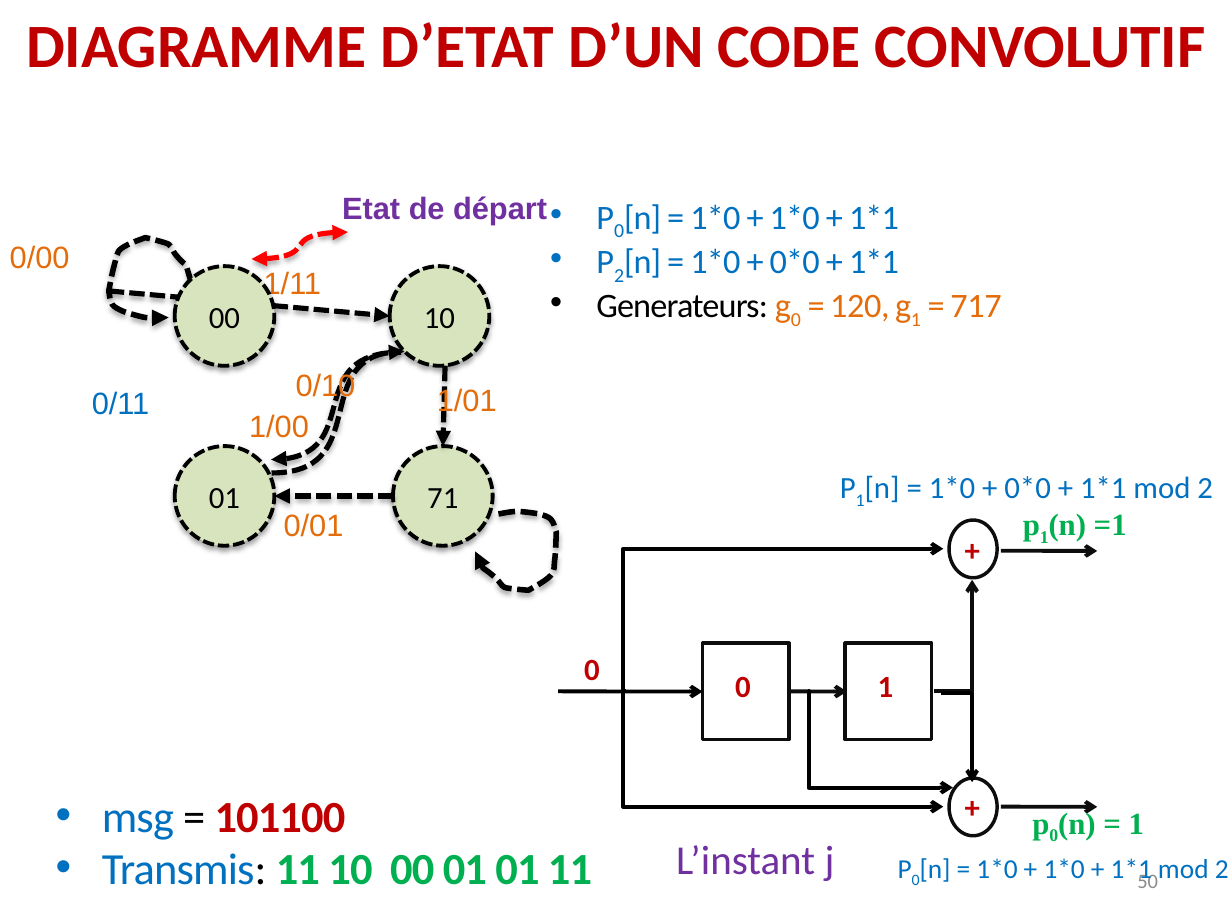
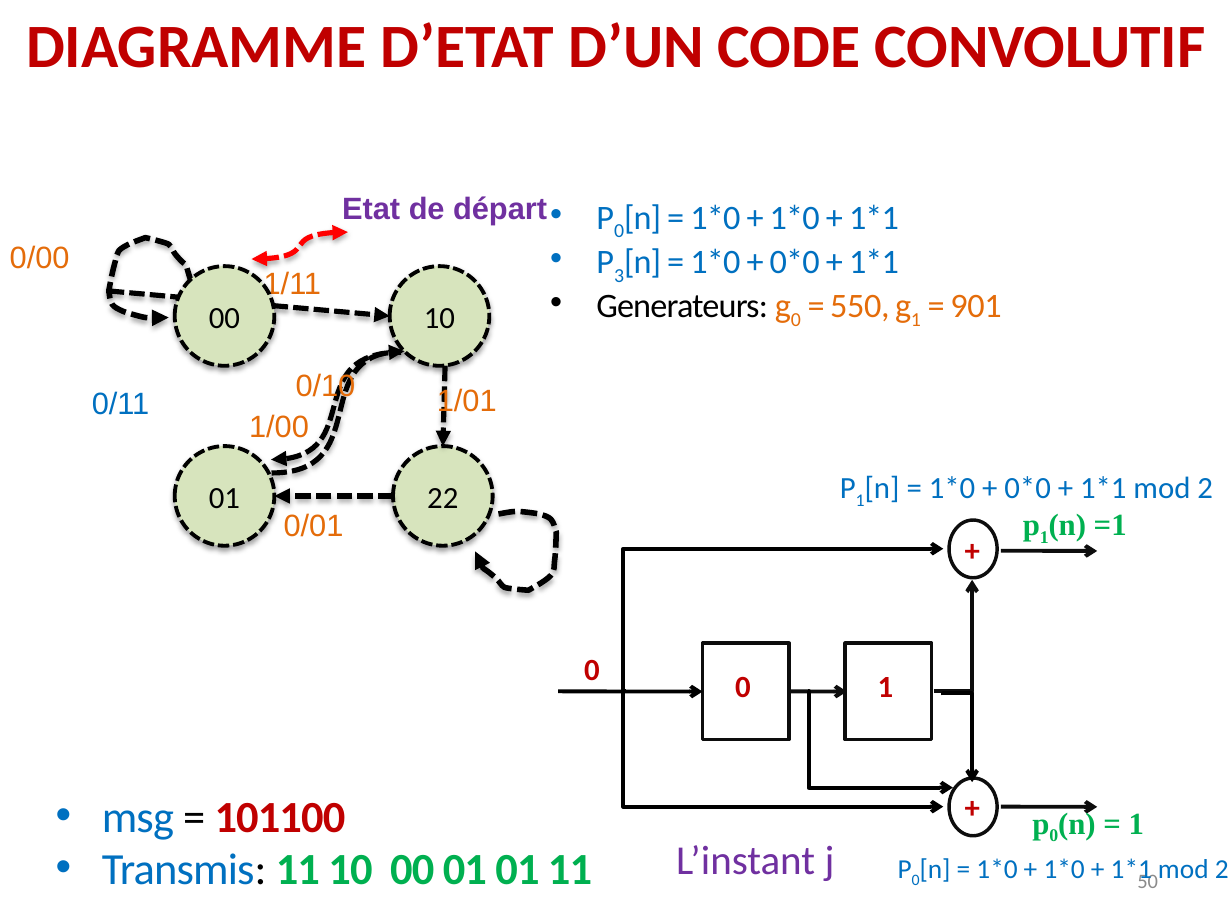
2 at (619, 276): 2 -> 3
120: 120 -> 550
717: 717 -> 901
71: 71 -> 22
